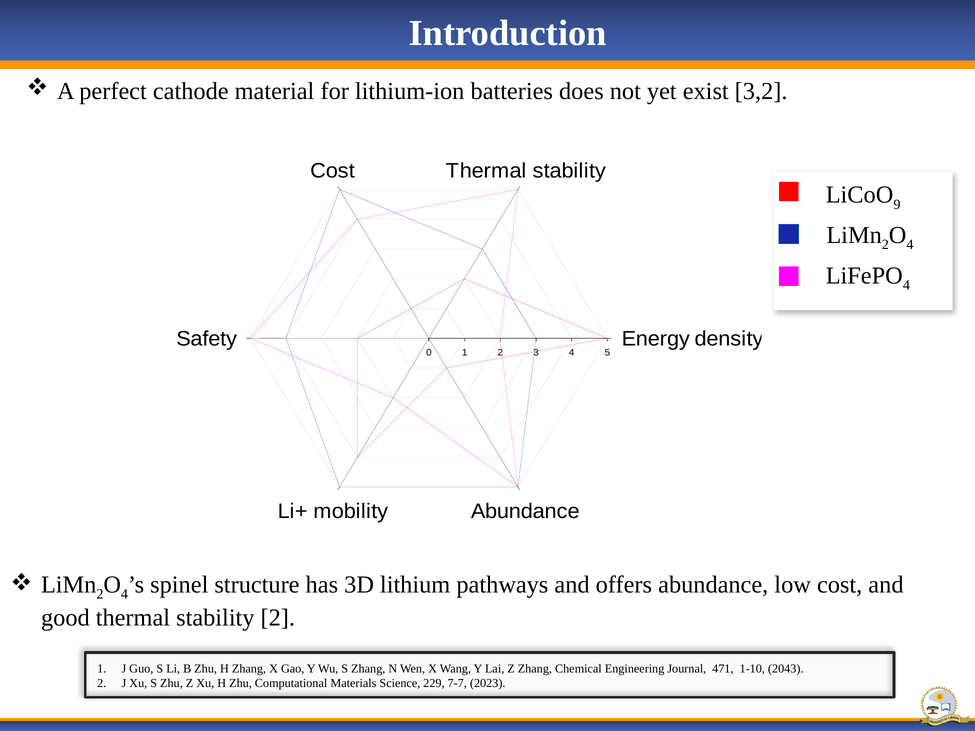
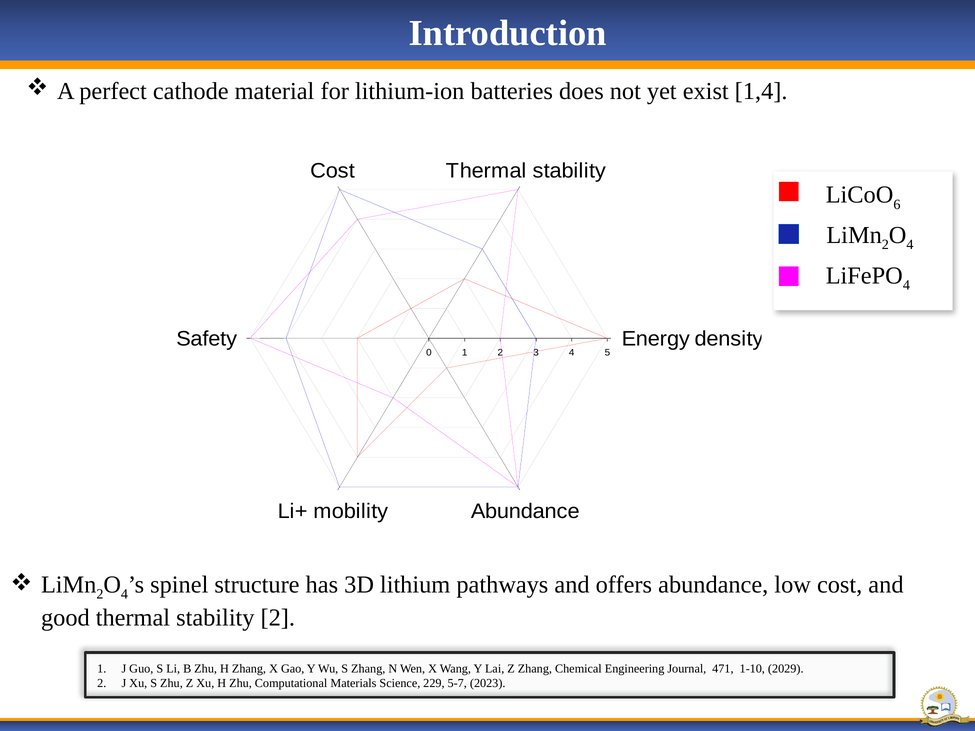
3,2: 3,2 -> 1,4
9: 9 -> 6
2043: 2043 -> 2029
7-7: 7-7 -> 5-7
